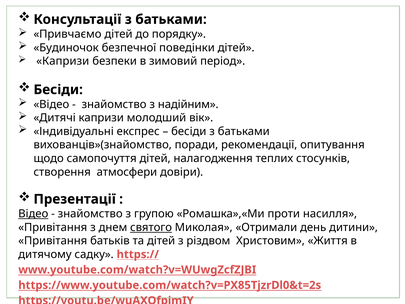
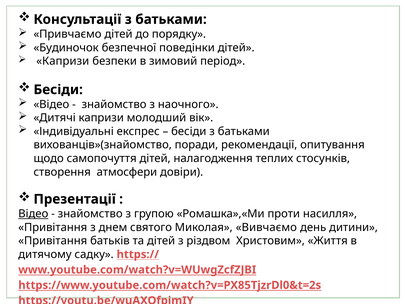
надійним: надійним -> наочного
святого underline: present -> none
Отримали: Отримали -> Вивчаємо
